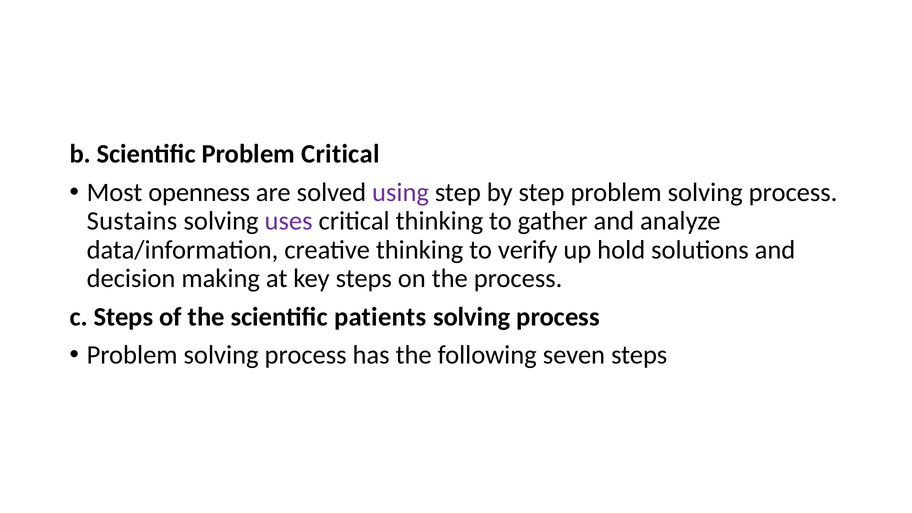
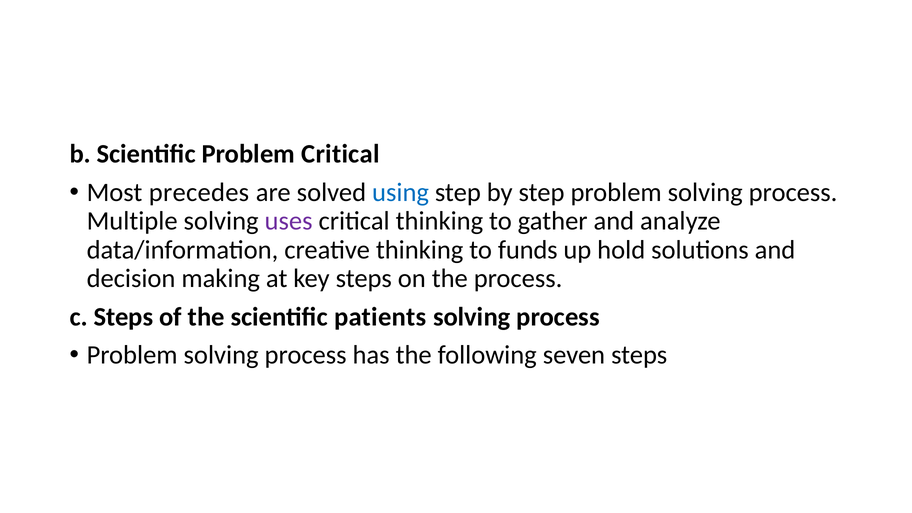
openness: openness -> precedes
using colour: purple -> blue
Sustains: Sustains -> Multiple
verify: verify -> funds
